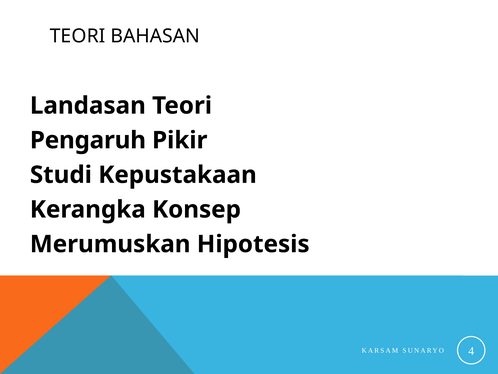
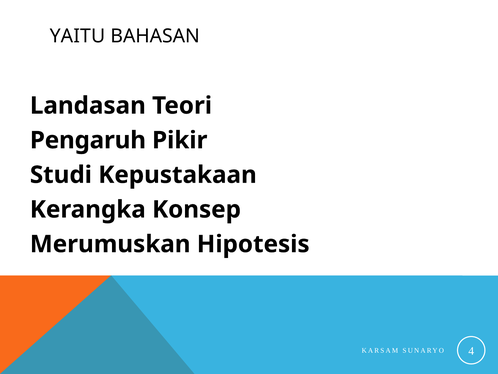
TEORI at (78, 36): TEORI -> YAITU
